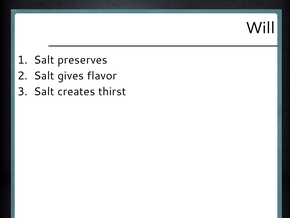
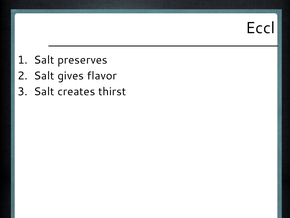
Will: Will -> Eccl
